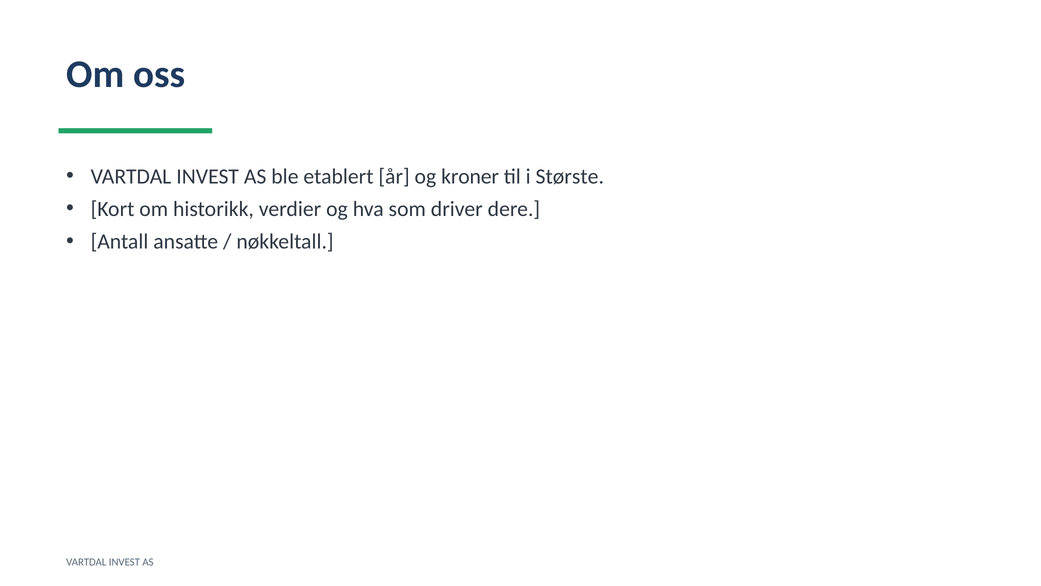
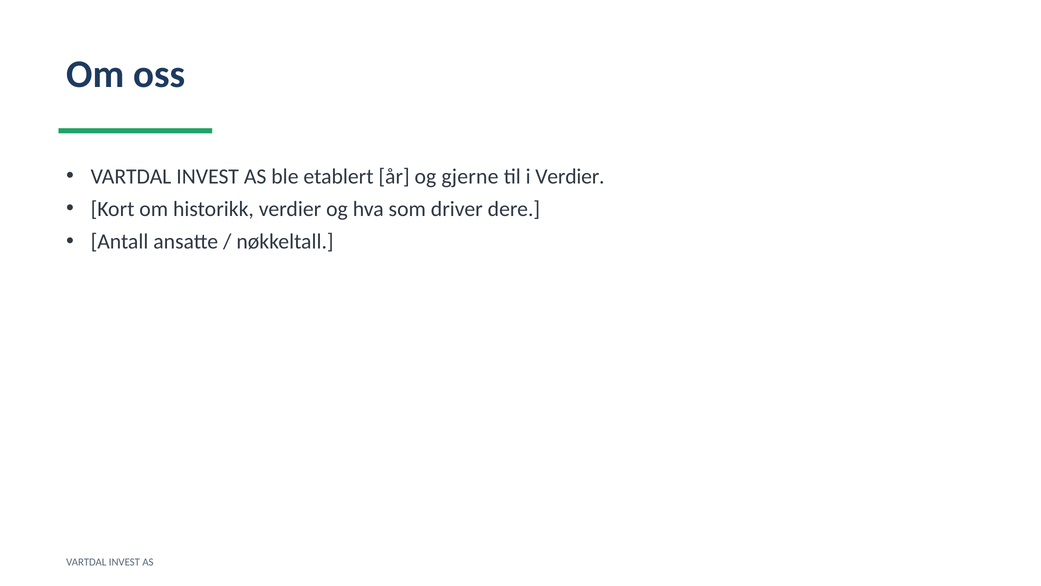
kroner: kroner -> gjerne
i Største: Største -> Verdier
